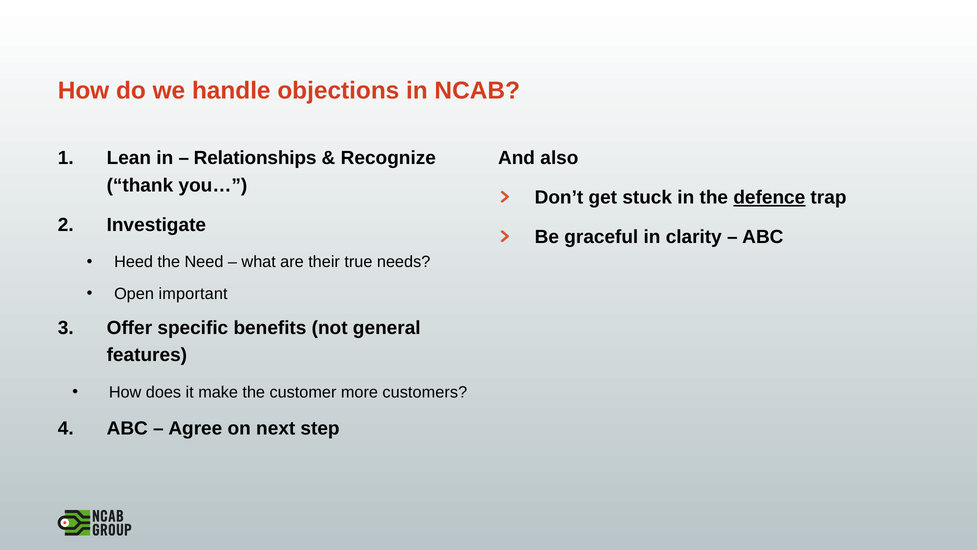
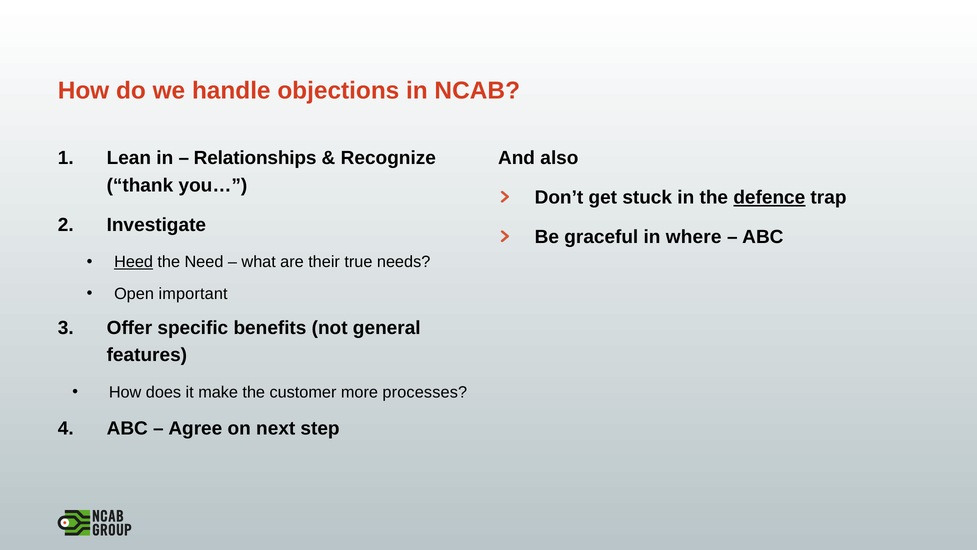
clarity: clarity -> where
Heed underline: none -> present
customers: customers -> processes
